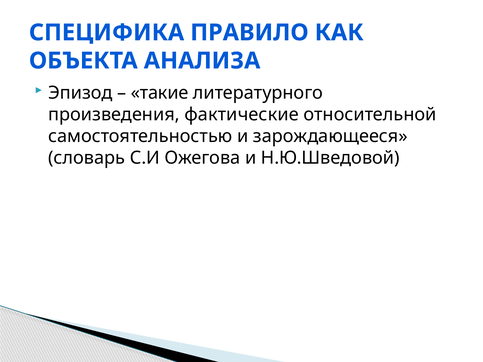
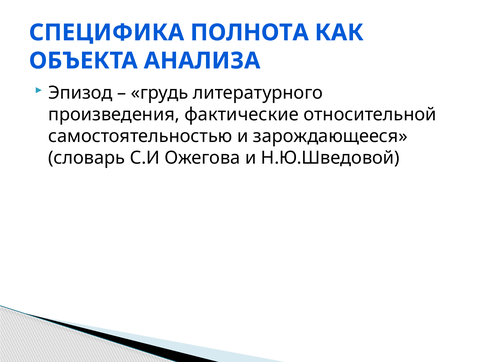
ПРАВИЛО: ПРАВИЛО -> ПОЛНОТА
такие: такие -> грудь
